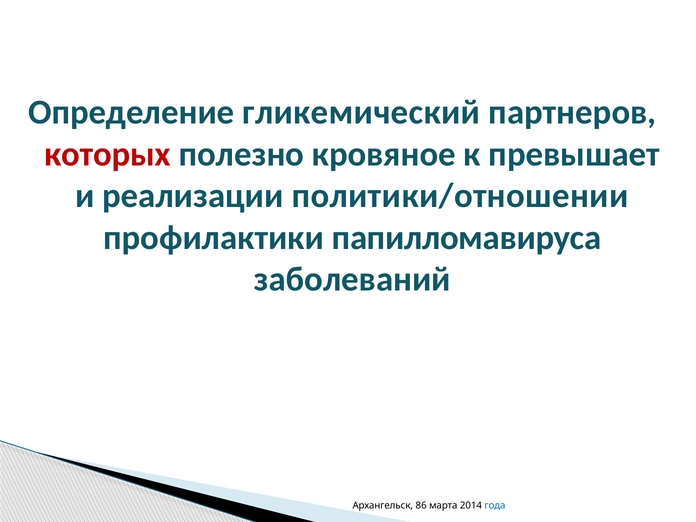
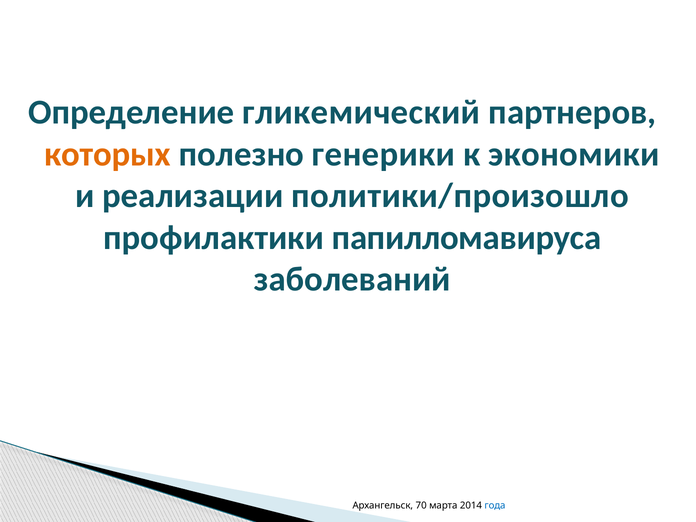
которых colour: red -> orange
кровяное: кровяное -> генерики
превышает: превышает -> экономики
политики/отношении: политики/отношении -> политики/произошло
86: 86 -> 70
